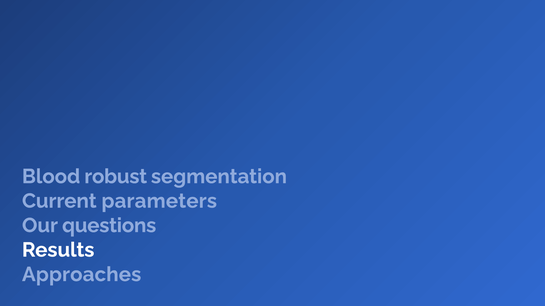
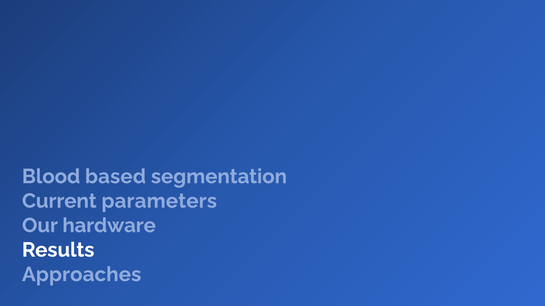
robust: robust -> based
questions: questions -> hardware
